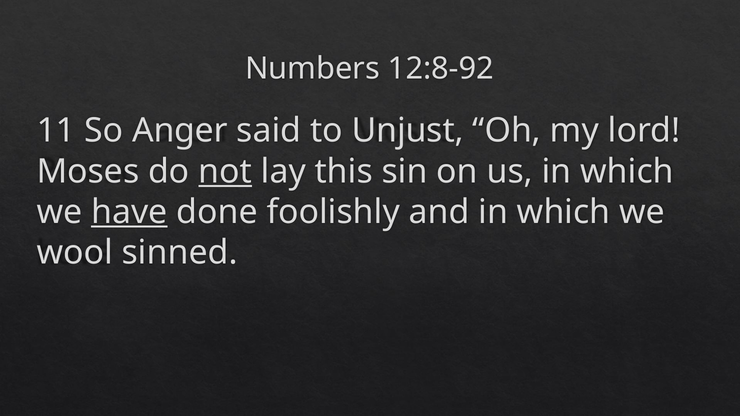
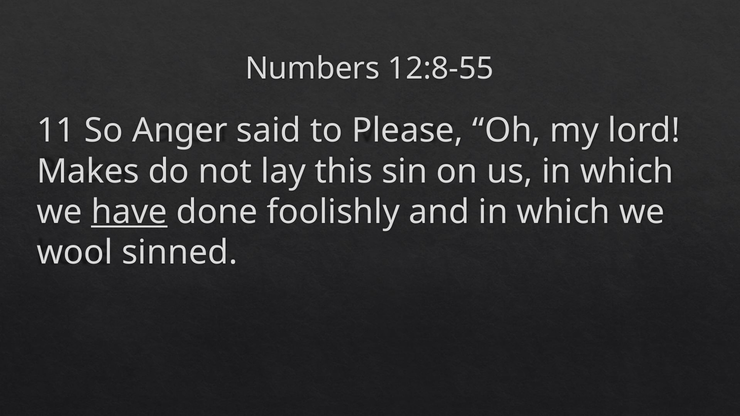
12:8-92: 12:8-92 -> 12:8-55
Unjust: Unjust -> Please
Moses: Moses -> Makes
not underline: present -> none
